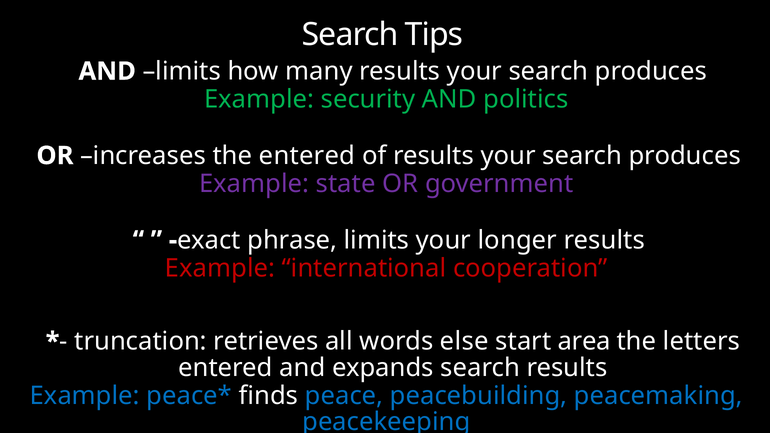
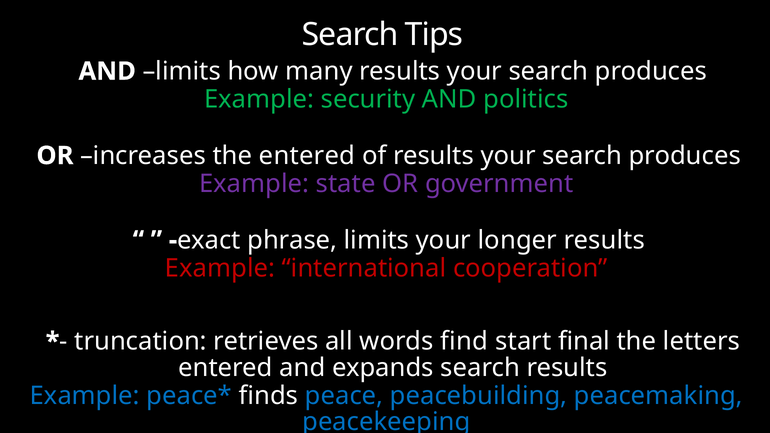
else: else -> find
area: area -> final
